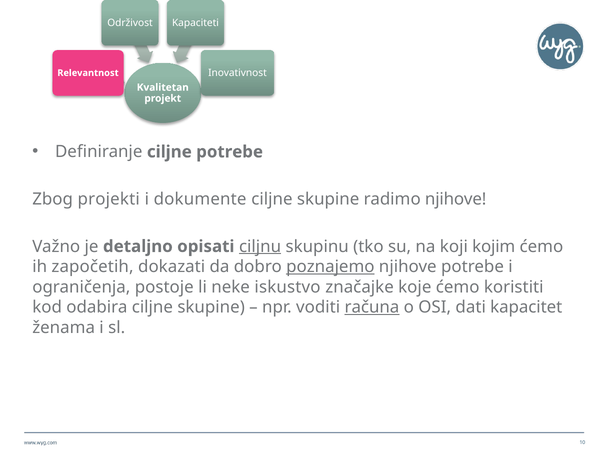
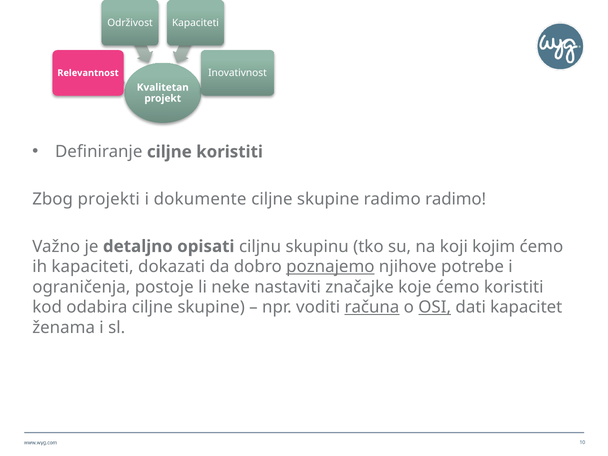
ciljne potrebe: potrebe -> koristiti
radimo njihove: njihove -> radimo
ciljnu underline: present -> none
ih započetih: započetih -> kapaciteti
iskustvo: iskustvo -> nastaviti
OSI underline: none -> present
